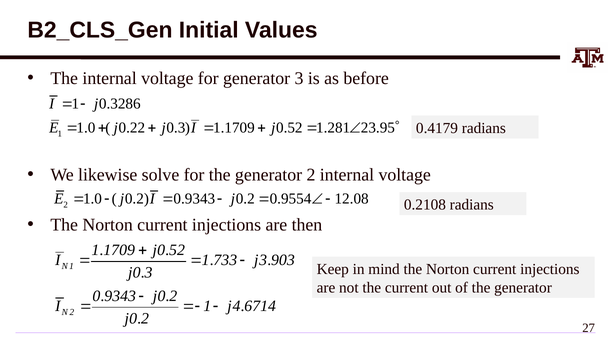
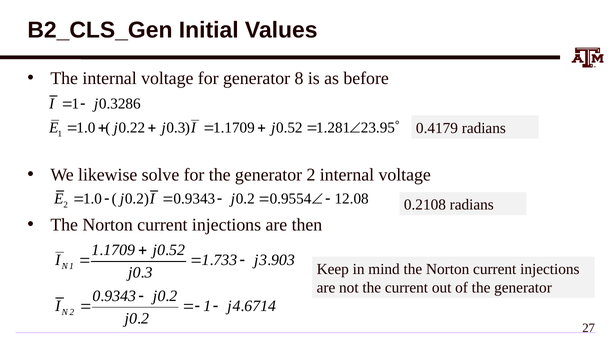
generator 3: 3 -> 8
